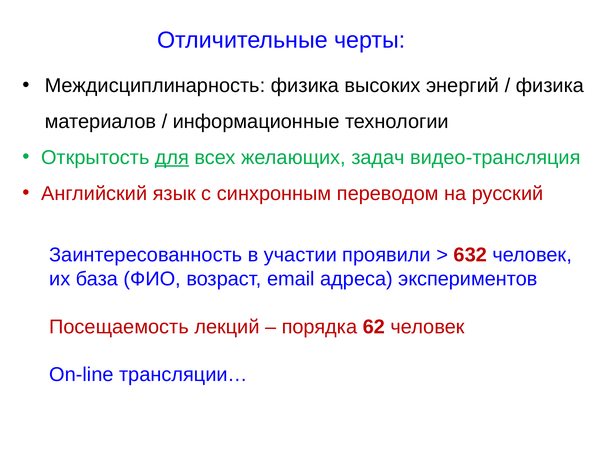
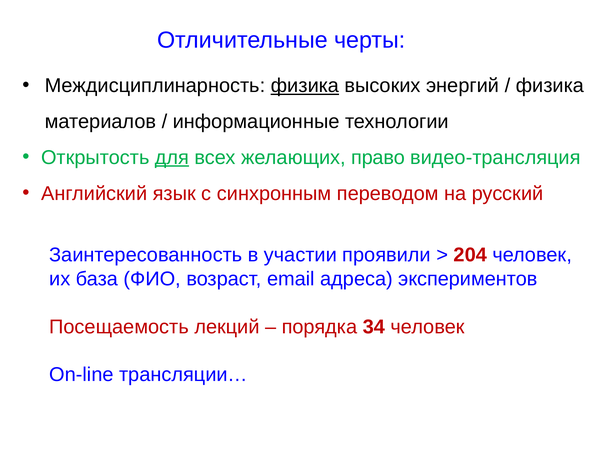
физика at (305, 86) underline: none -> present
задач: задач -> право
632: 632 -> 204
62: 62 -> 34
